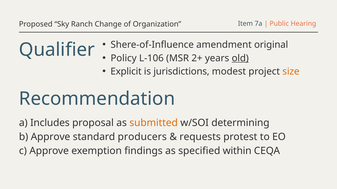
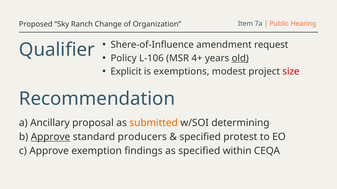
original: original -> request
2+: 2+ -> 4+
jurisdictions: jurisdictions -> exemptions
size colour: orange -> red
Includes: Includes -> Ancillary
Approve at (50, 137) underline: none -> present
requests at (200, 137): requests -> specified
